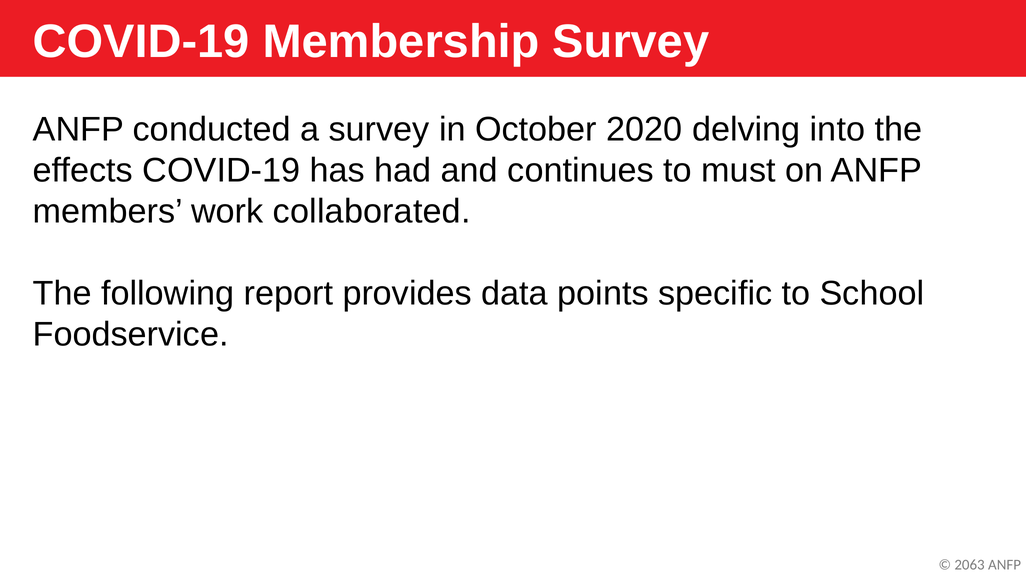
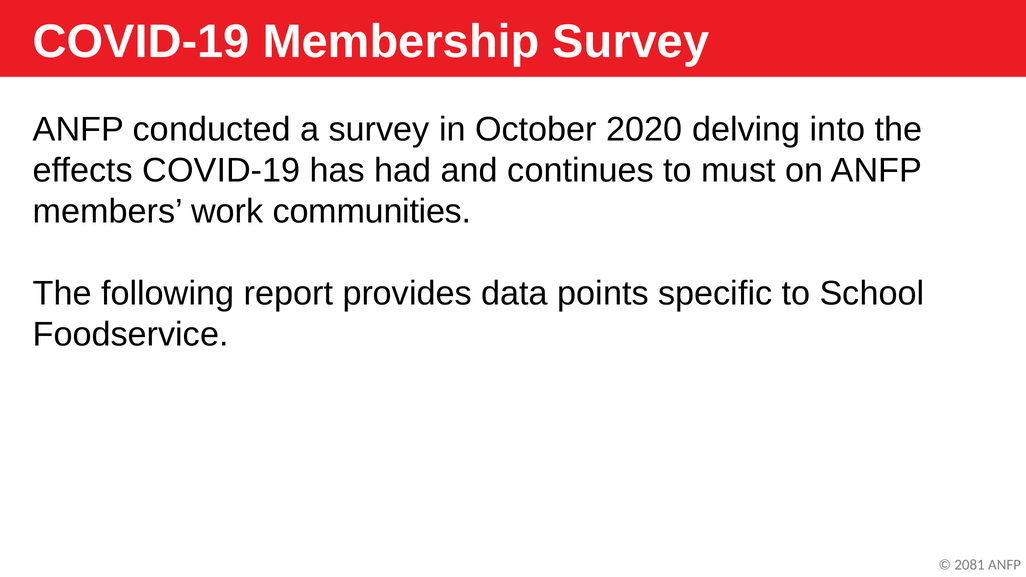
collaborated: collaborated -> communities
2063: 2063 -> 2081
